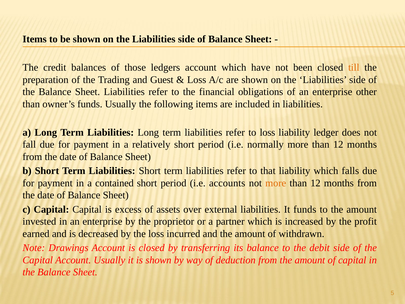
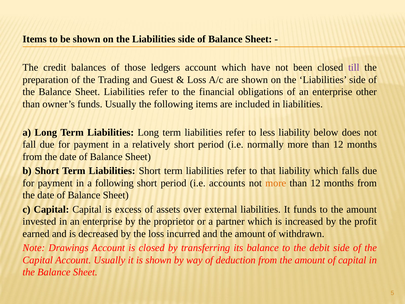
till colour: orange -> purple
to loss: loss -> less
ledger: ledger -> below
a contained: contained -> following
